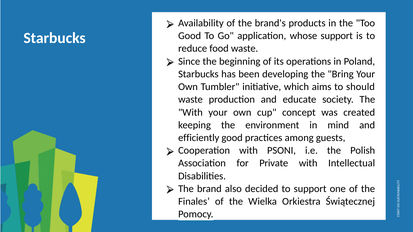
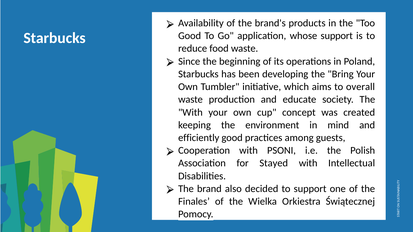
should: should -> overall
Private: Private -> Stayed
